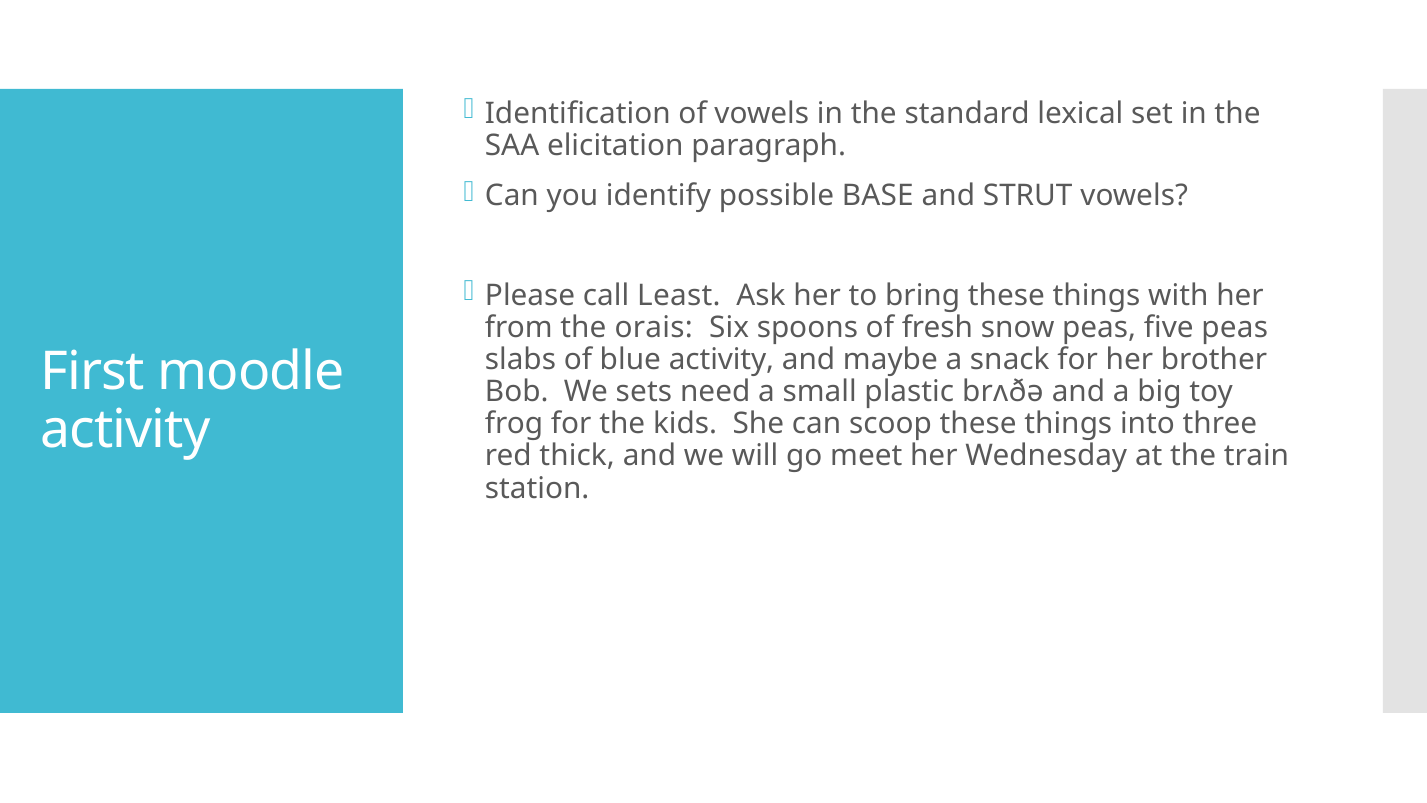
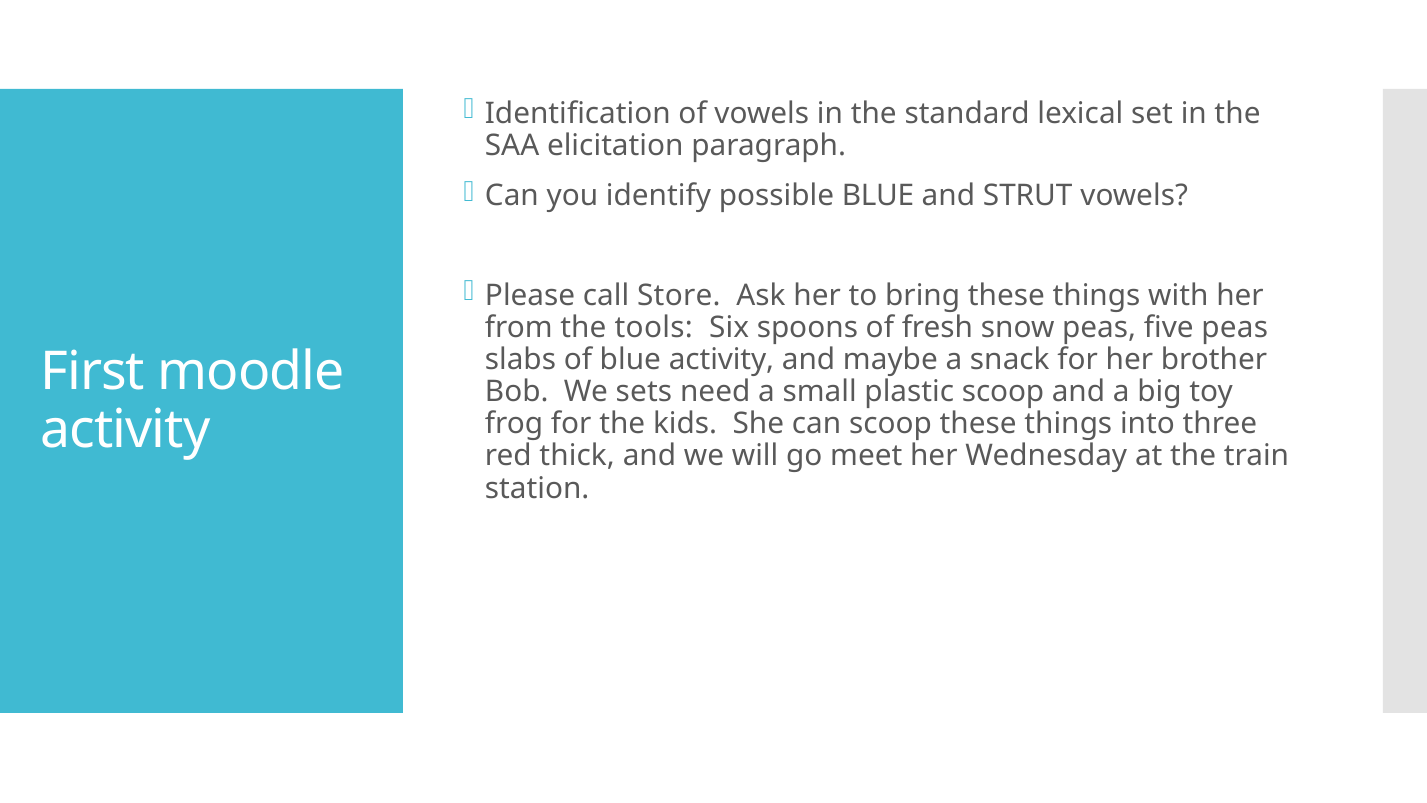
possible BASE: BASE -> BLUE
Least: Least -> Store
orais: orais -> tools
plastic brʌðə: brʌðə -> scoop
